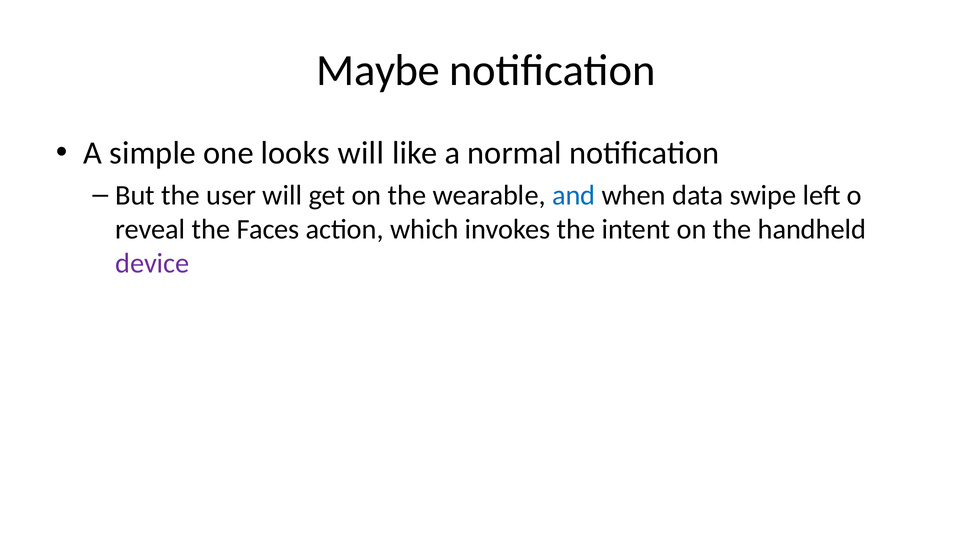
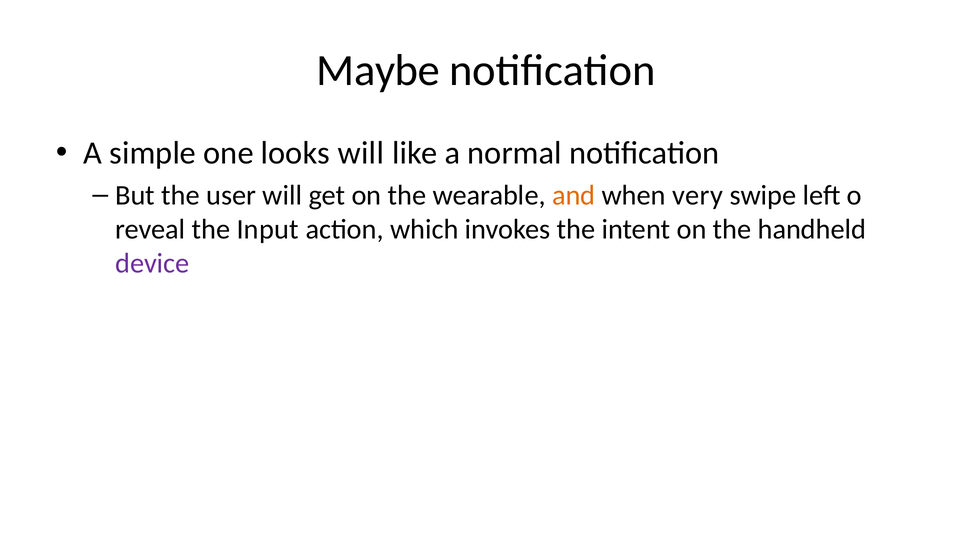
and colour: blue -> orange
data: data -> very
Faces: Faces -> Input
